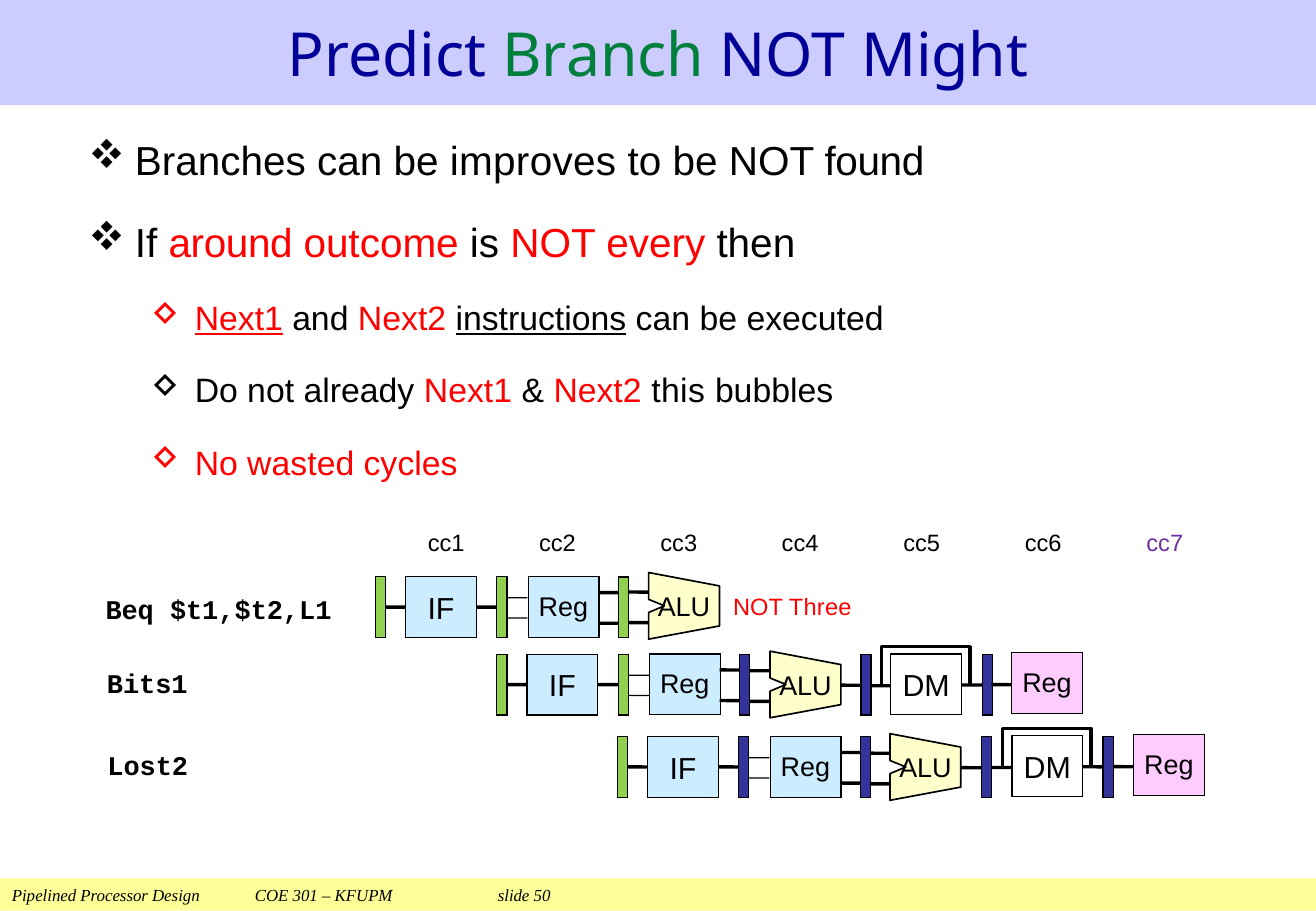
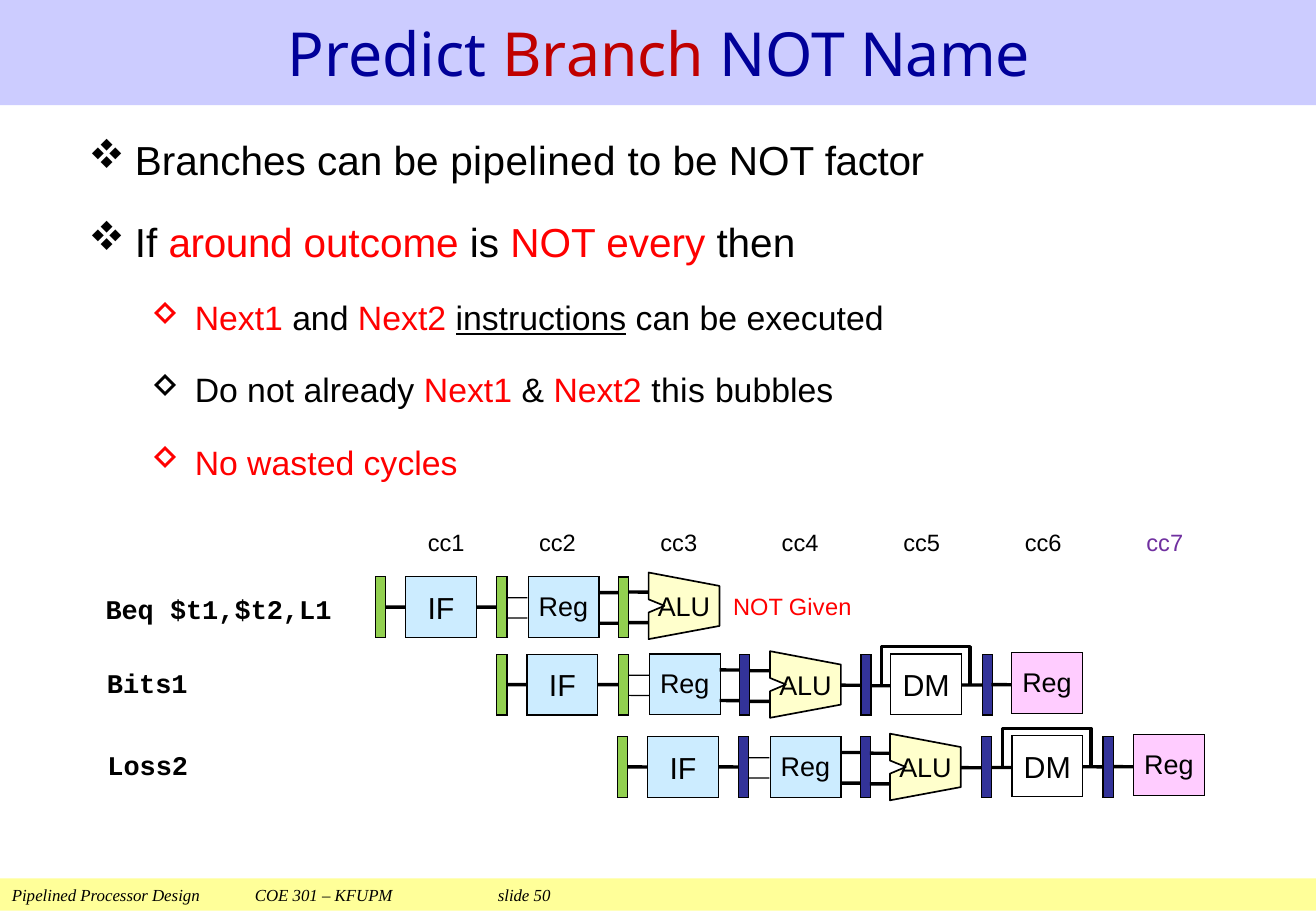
Branch colour: green -> red
Might: Might -> Name
be improves: improves -> pipelined
found: found -> factor
Next1 at (239, 319) underline: present -> none
Three: Three -> Given
Lost2: Lost2 -> Loss2
